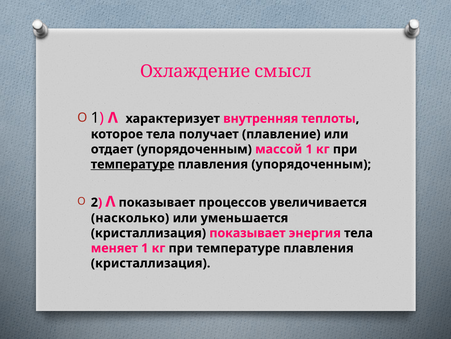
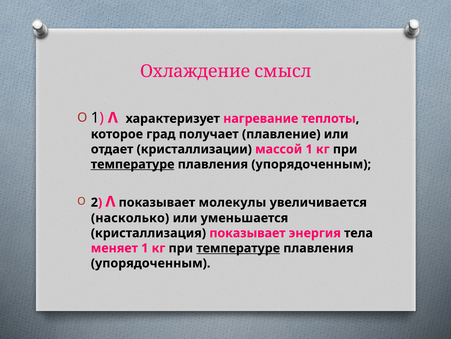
внутренняя: внутренняя -> нагревание
которое тела: тела -> град
отдает упорядоченным: упорядоченным -> кристаллизации
процессов: процессов -> молекулы
температуре at (238, 248) underline: none -> present
кристаллизация at (151, 263): кристаллизация -> упорядоченным
